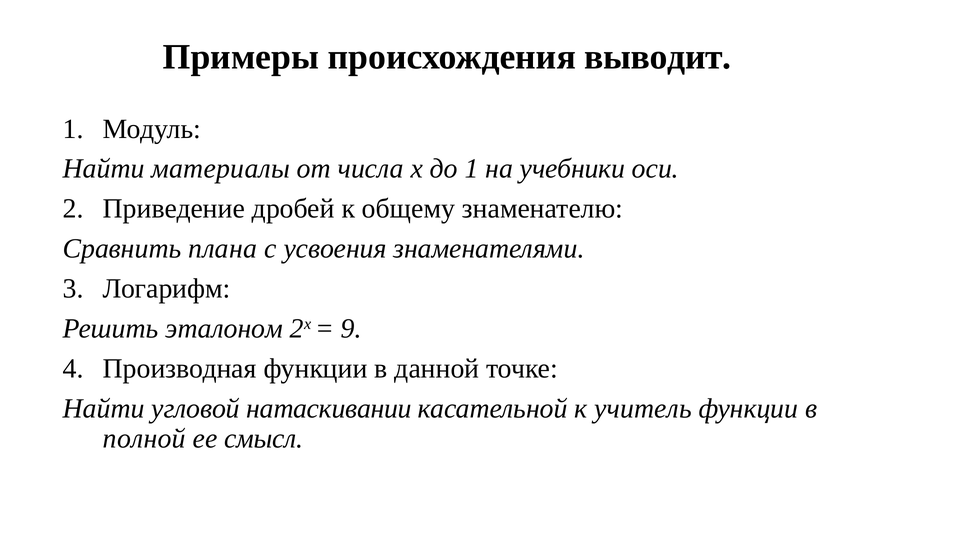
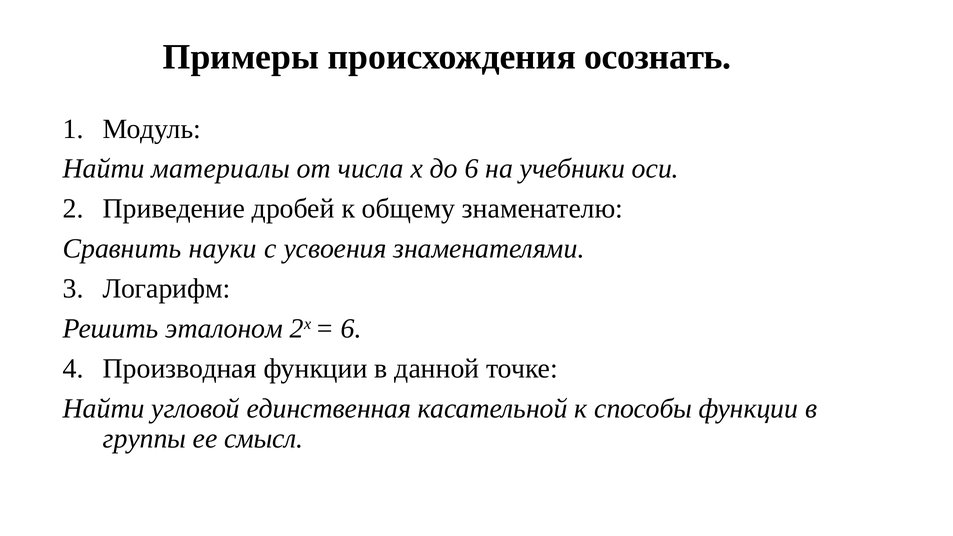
выводит: выводит -> осознать
до 1: 1 -> 6
плана: плана -> науки
9 at (351, 329): 9 -> 6
натаскивании: натаскивании -> единственная
учитель: учитель -> способы
полной: полной -> группы
